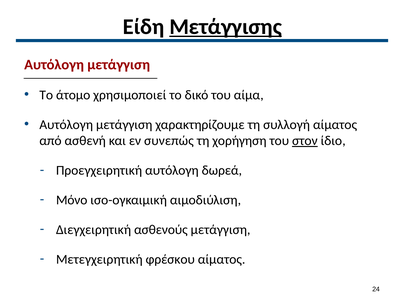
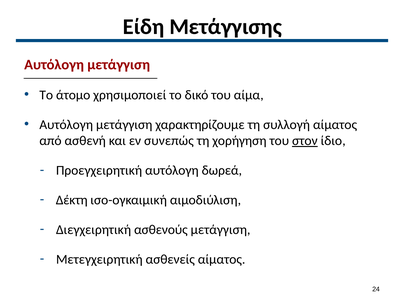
Μετάγγισης underline: present -> none
Μόνο: Μόνο -> Δέκτη
φρέσκου: φρέσκου -> ασθενείς
